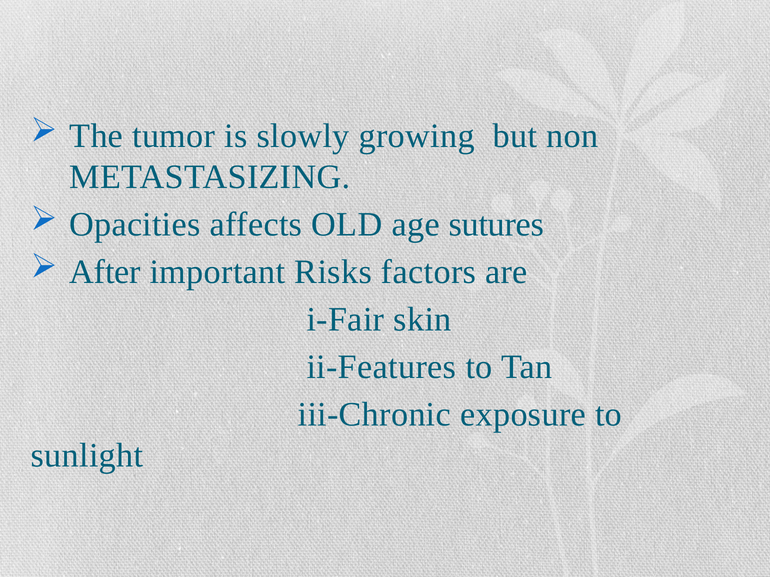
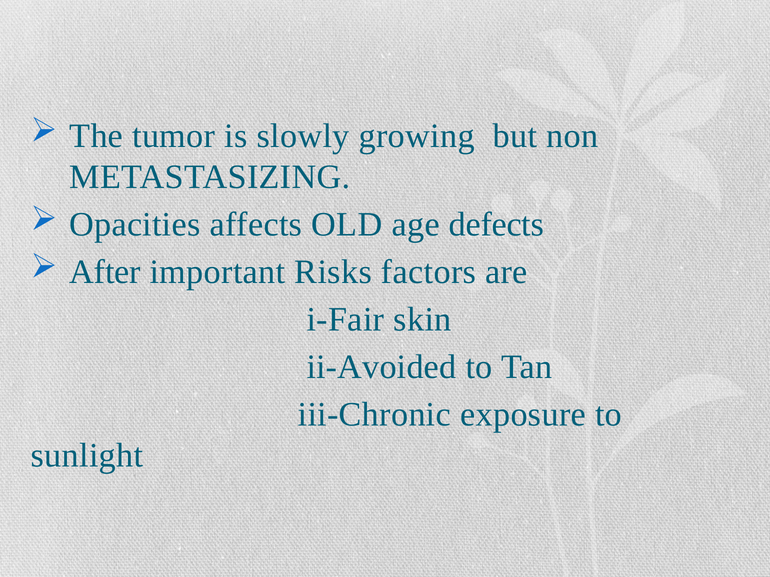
sutures: sutures -> defects
ii-Features: ii-Features -> ii-Avoided
